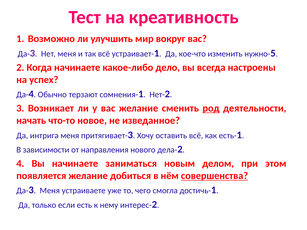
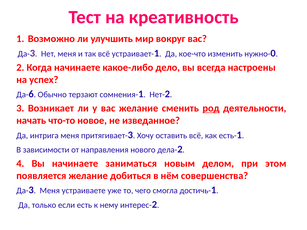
5: 5 -> 0
4 at (31, 94): 4 -> 6
совершенства underline: present -> none
